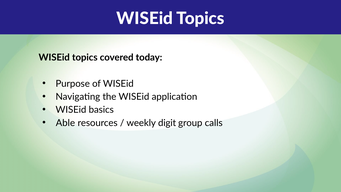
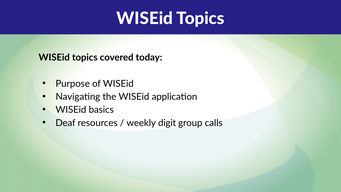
Able: Able -> Deaf
